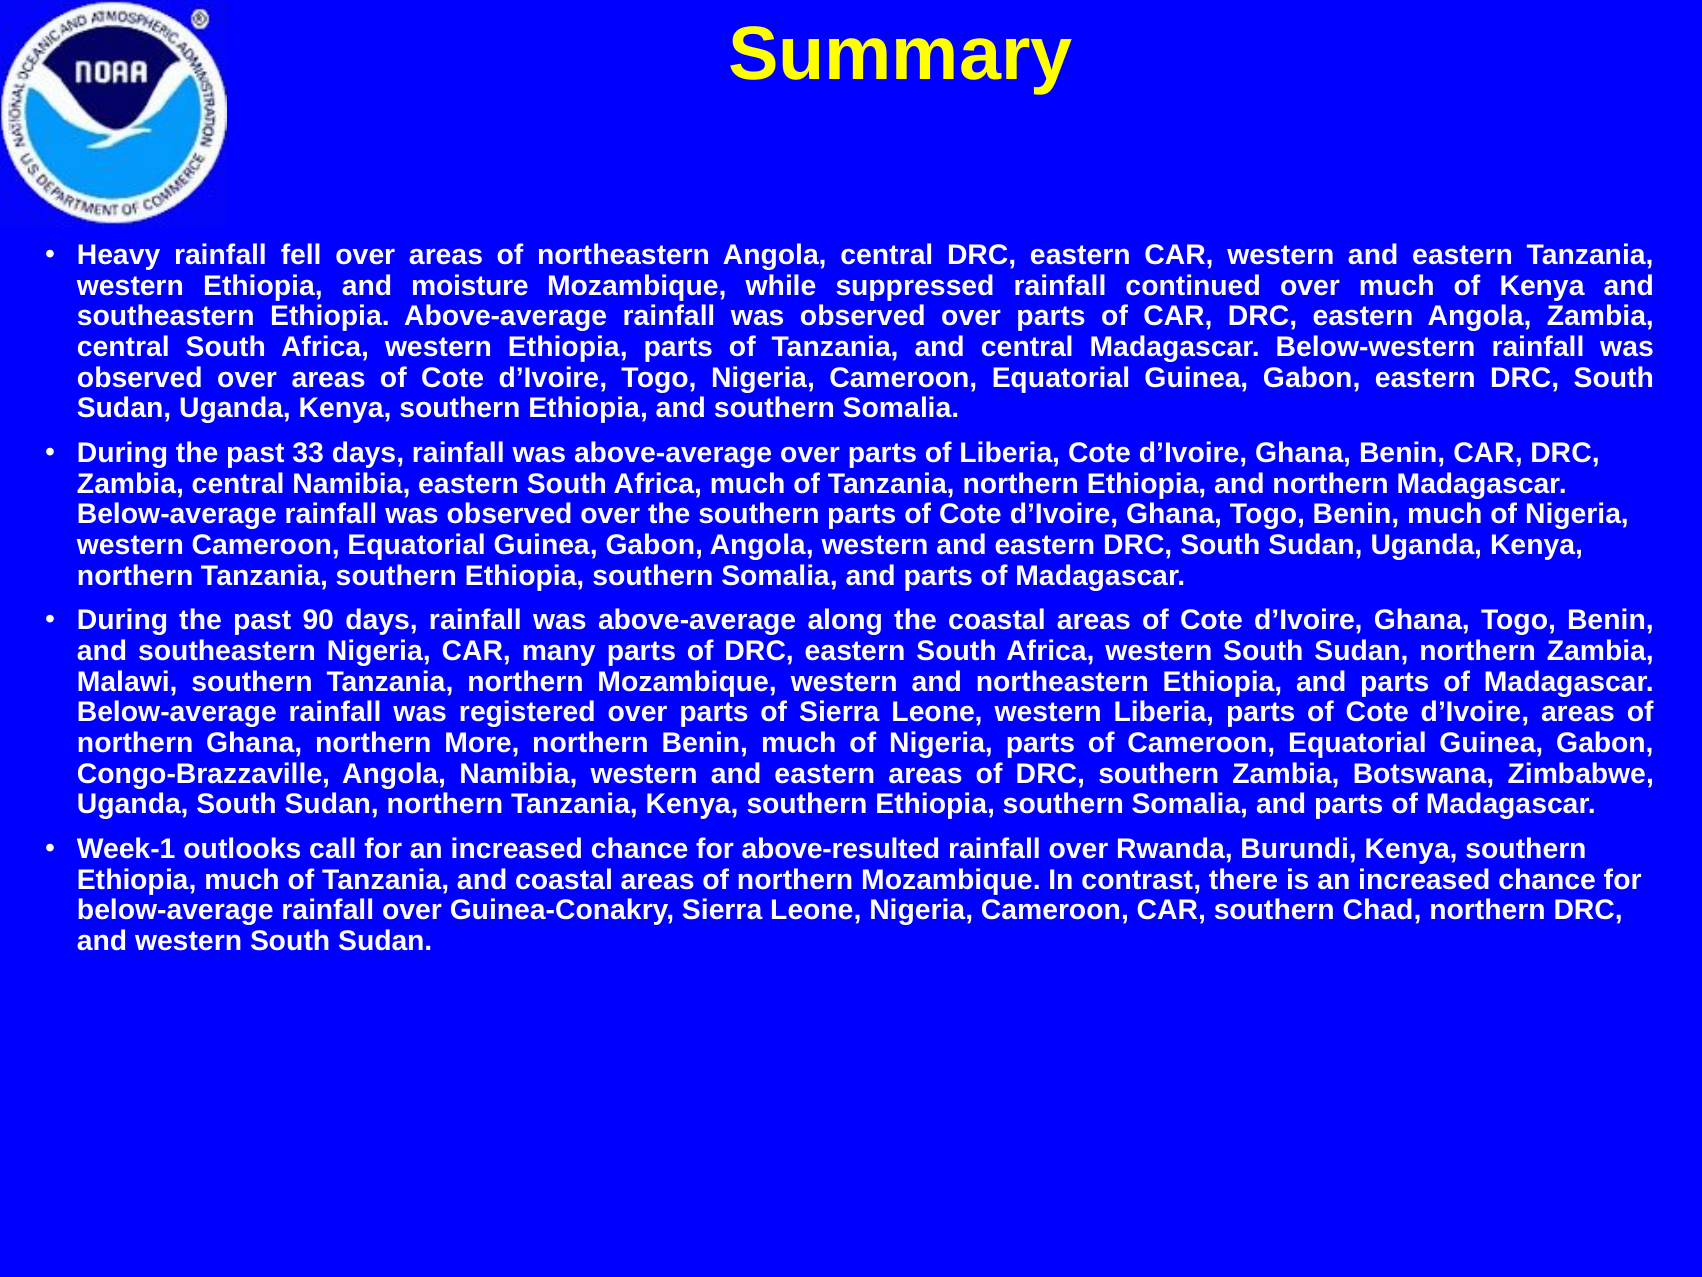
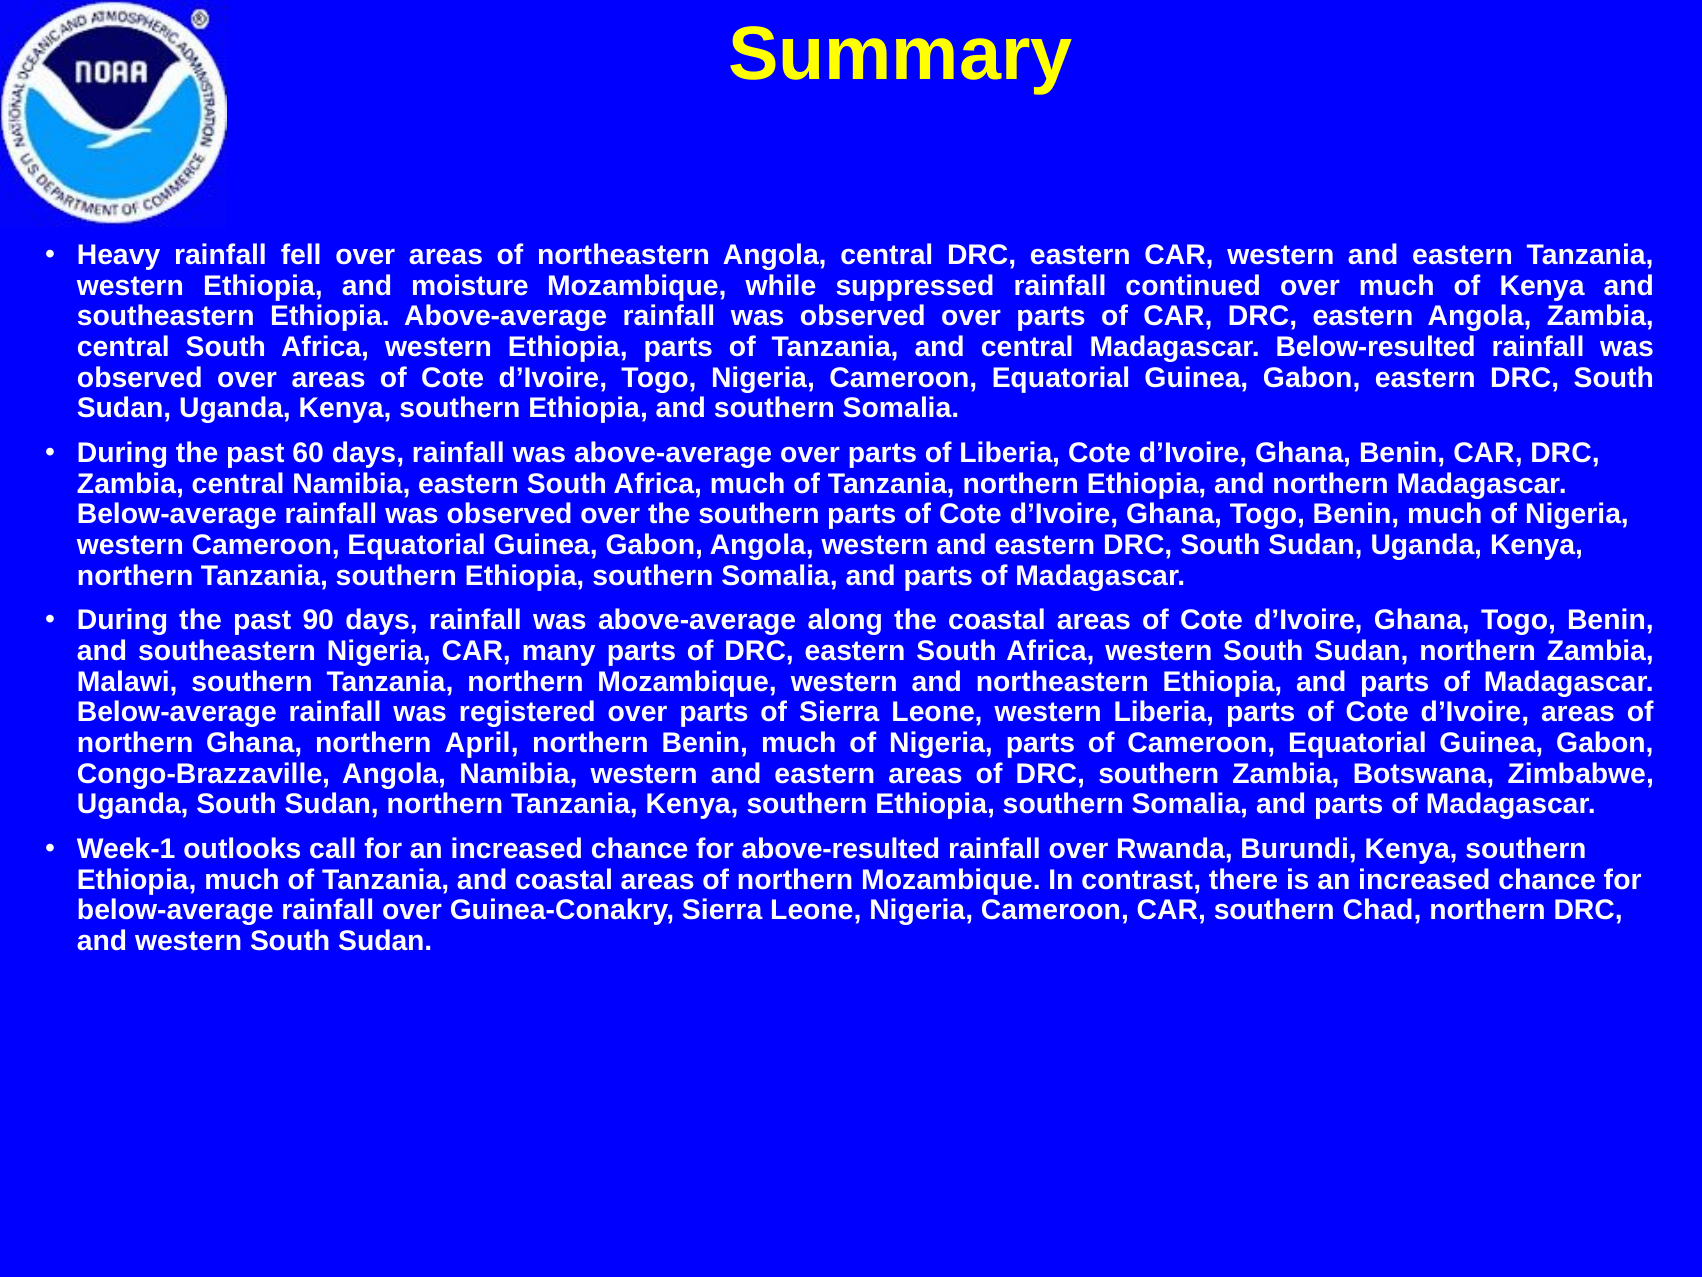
Below-western: Below-western -> Below-resulted
33: 33 -> 60
More: More -> April
